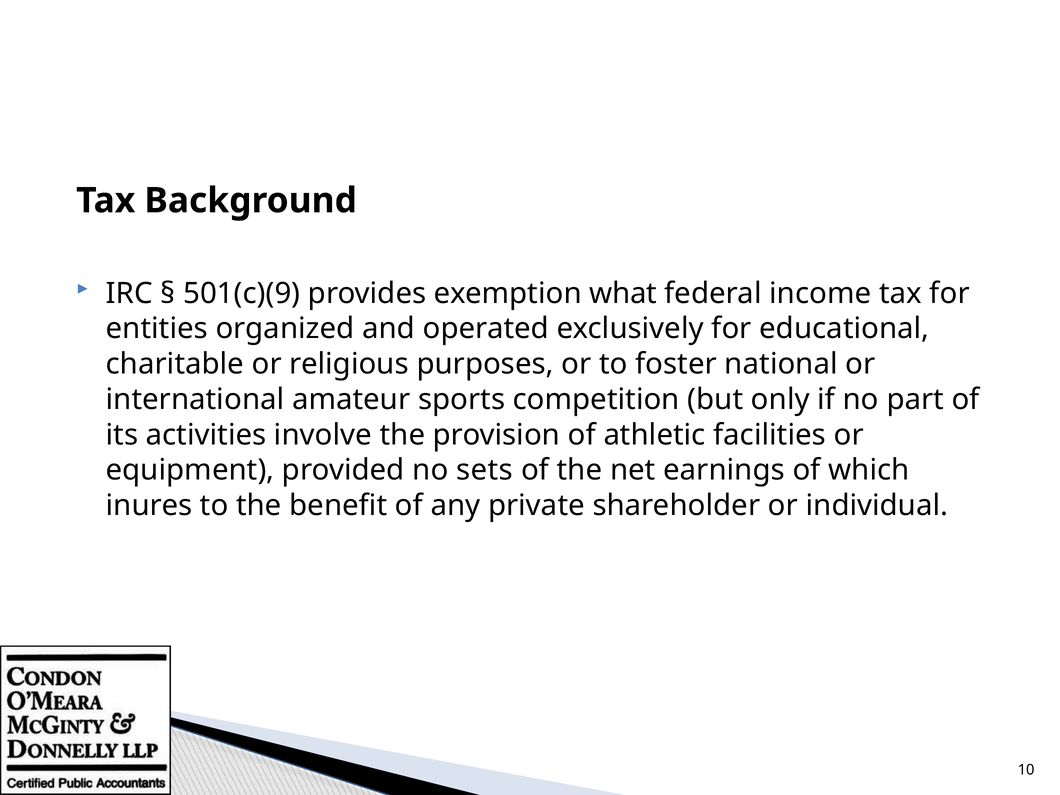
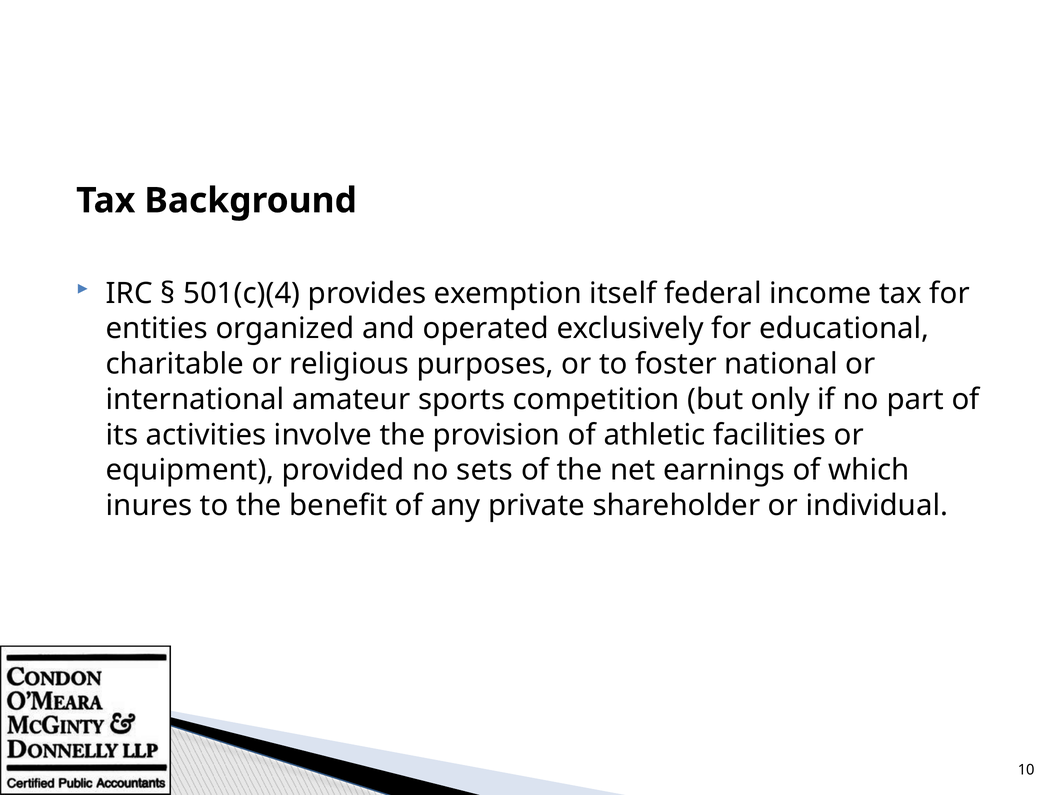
501(c)(9: 501(c)(9 -> 501(c)(4
what: what -> itself
